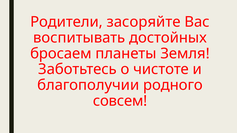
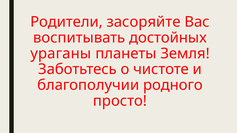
бросаем: бросаем -> ураганы
совсем: совсем -> просто
